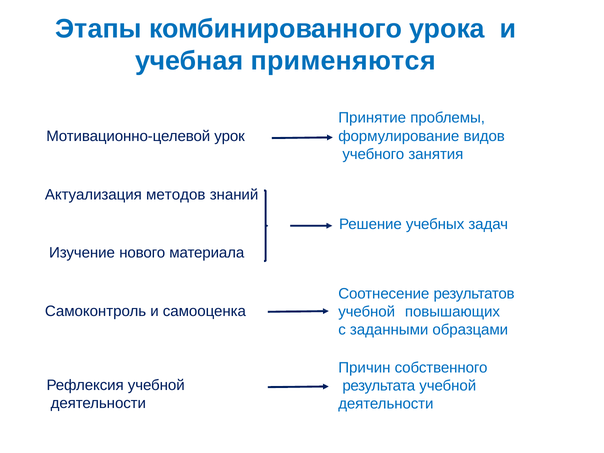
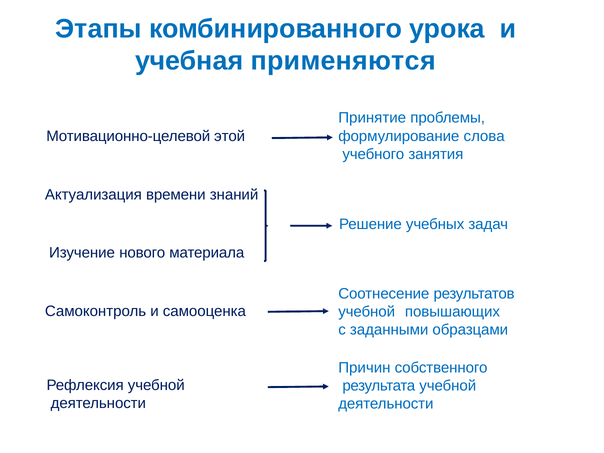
видов: видов -> слова
урок: урок -> этой
методов: методов -> времени
